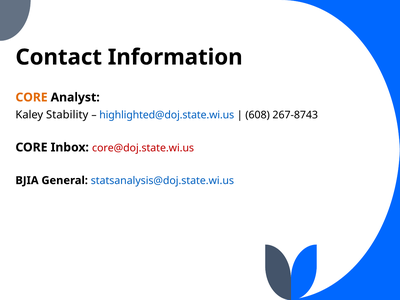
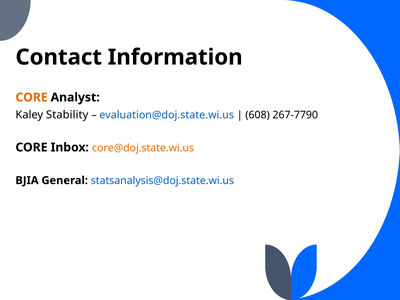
highlighted@doj.state.wi.us: highlighted@doj.state.wi.us -> evaluation@doj.state.wi.us
267-8743: 267-8743 -> 267-7790
core@doj.state.wi.us colour: red -> orange
